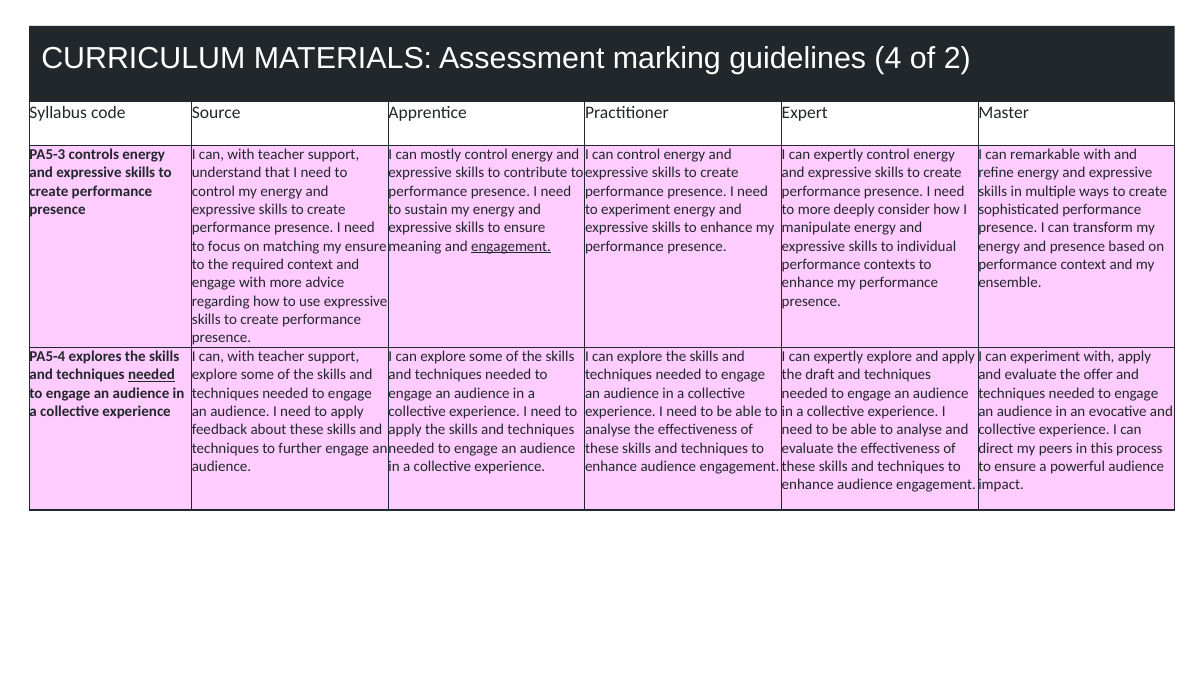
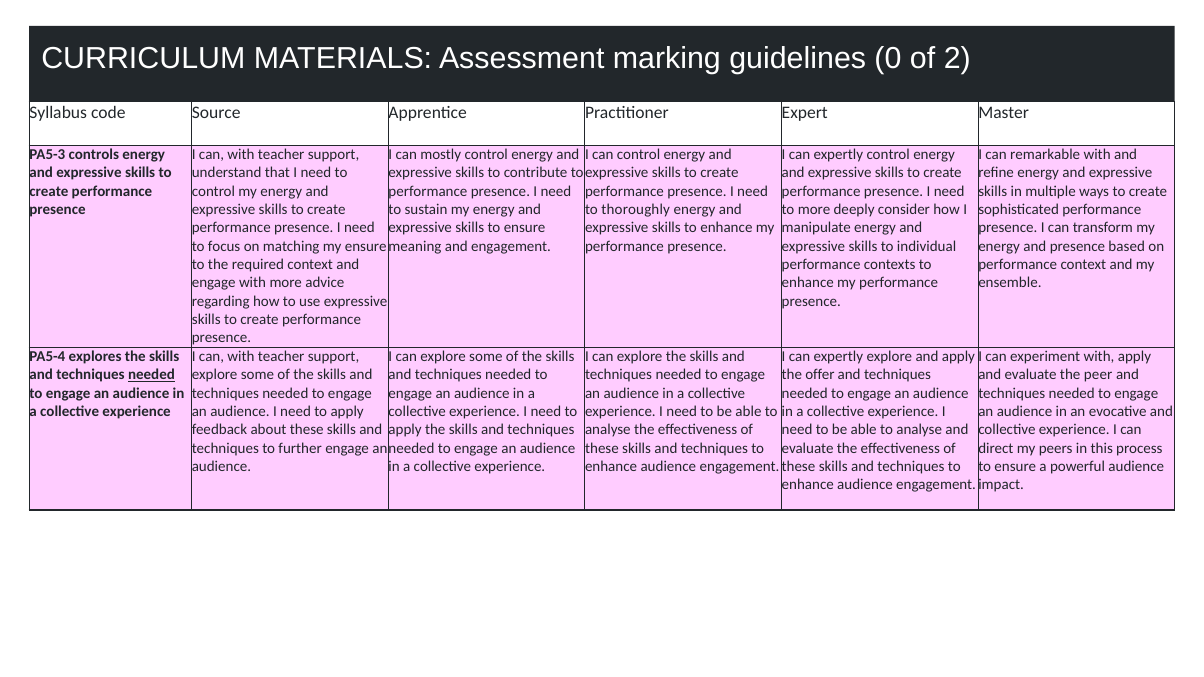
4: 4 -> 0
to experiment: experiment -> thoroughly
engagement at (511, 246) underline: present -> none
draft: draft -> offer
offer: offer -> peer
